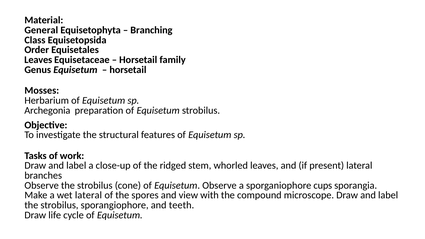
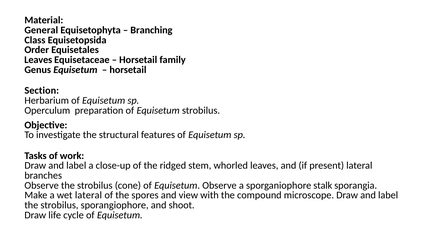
Mosses: Mosses -> Section
Archegonia: Archegonia -> Operculum
cups: cups -> stalk
teeth: teeth -> shoot
